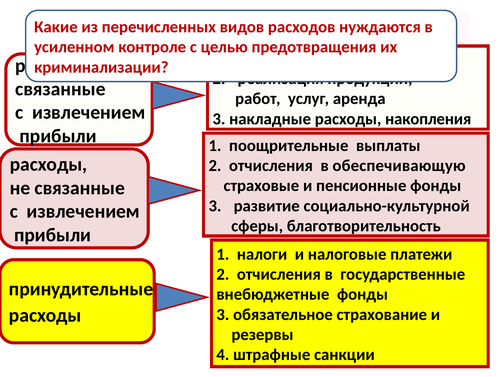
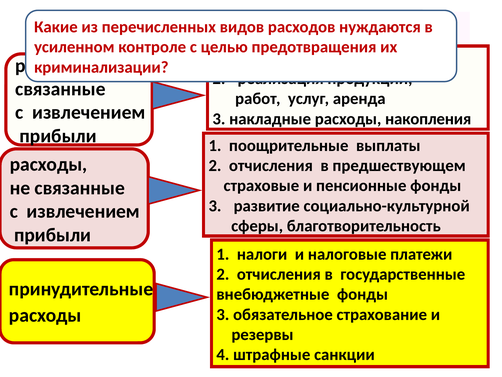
обеспечивающую: обеспечивающую -> предшествующем
